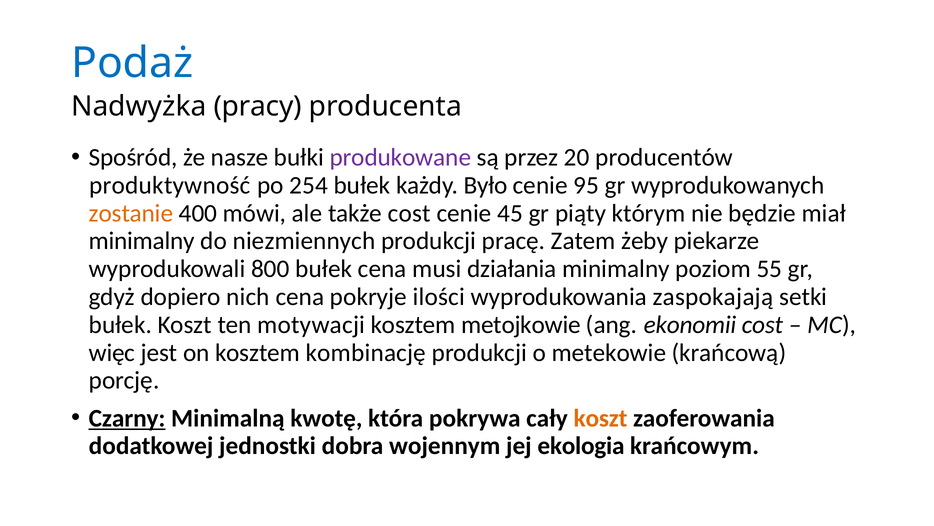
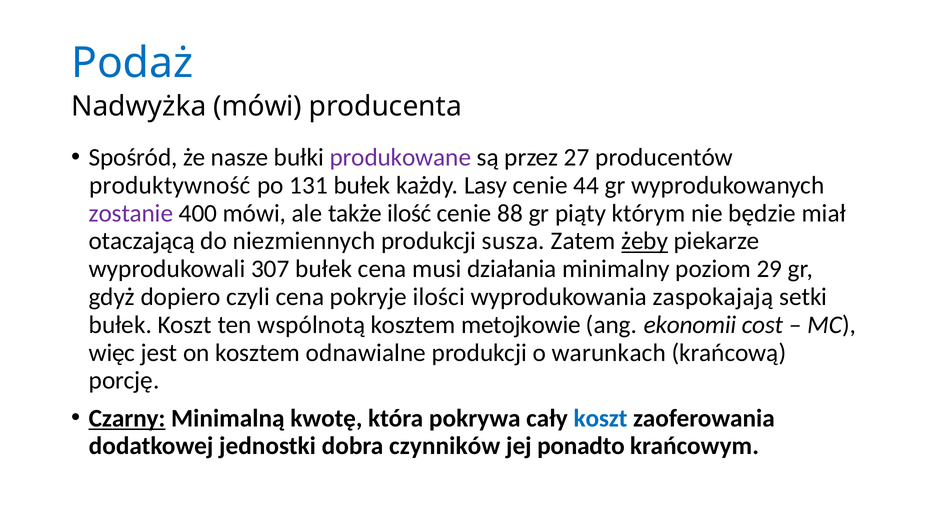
Nadwyżka pracy: pracy -> mówi
20: 20 -> 27
254: 254 -> 131
Było: Było -> Lasy
95: 95 -> 44
zostanie colour: orange -> purple
także cost: cost -> ilość
45: 45 -> 88
minimalny at (142, 241): minimalny -> otaczającą
pracę: pracę -> susza
żeby underline: none -> present
800: 800 -> 307
55: 55 -> 29
nich: nich -> czyli
motywacji: motywacji -> wspólnotą
kombinację: kombinację -> odnawialne
metekowie: metekowie -> warunkach
koszt at (601, 418) colour: orange -> blue
wojennym: wojennym -> czynników
ekologia: ekologia -> ponadto
